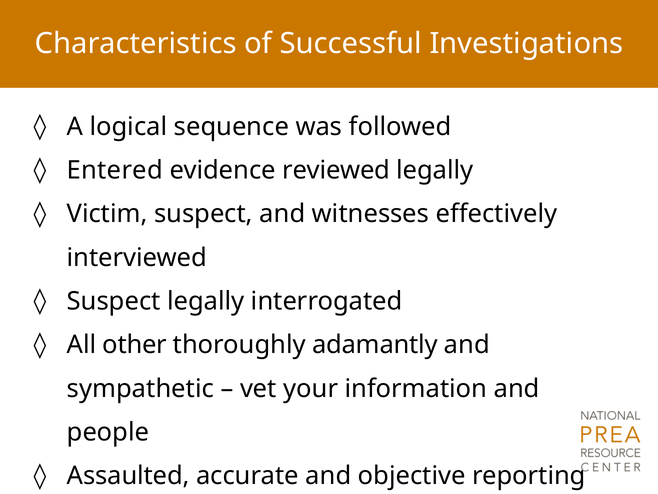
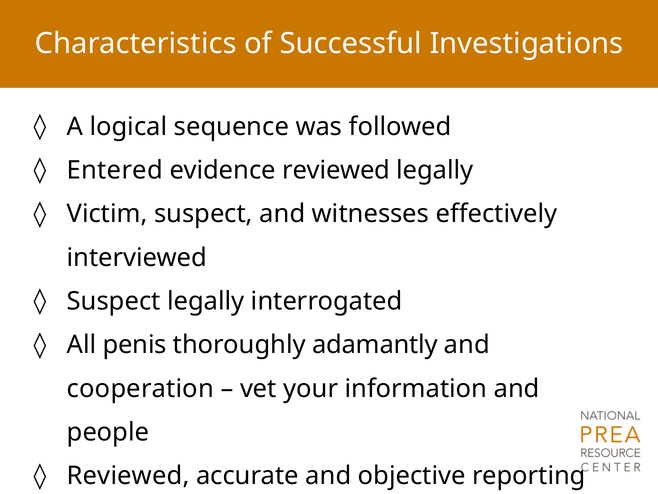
other: other -> penis
sympathetic: sympathetic -> cooperation
Assaulted at (128, 476): Assaulted -> Reviewed
